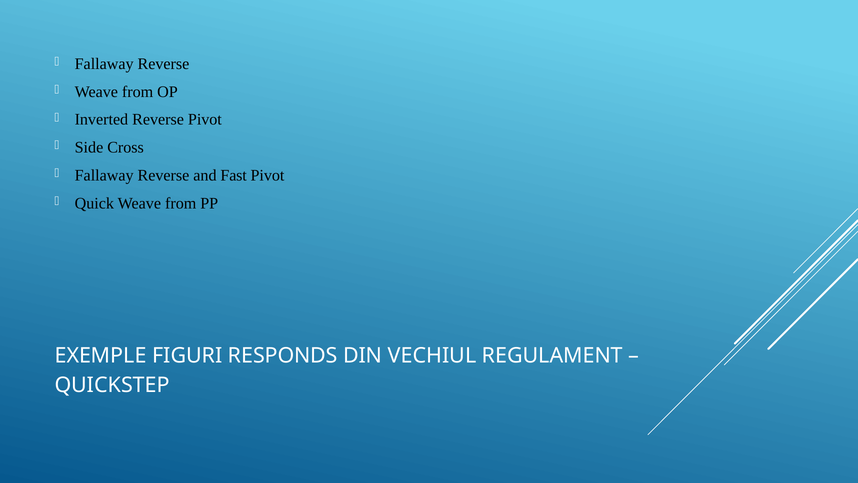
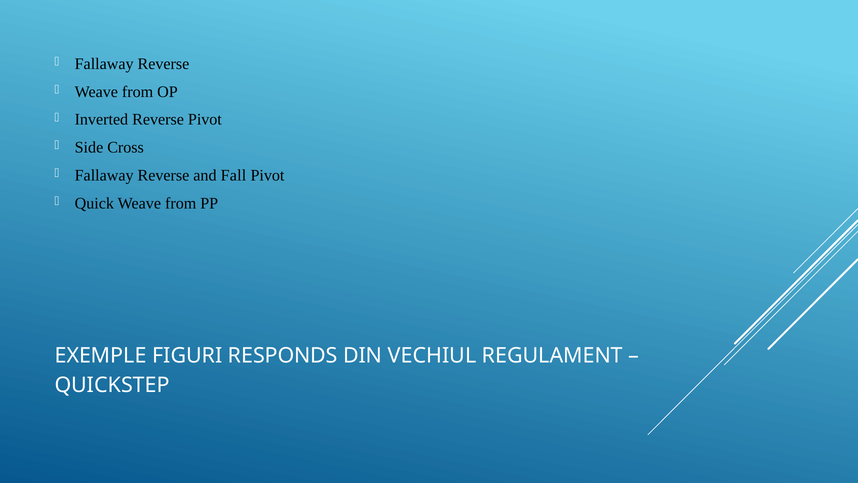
Fast: Fast -> Fall
